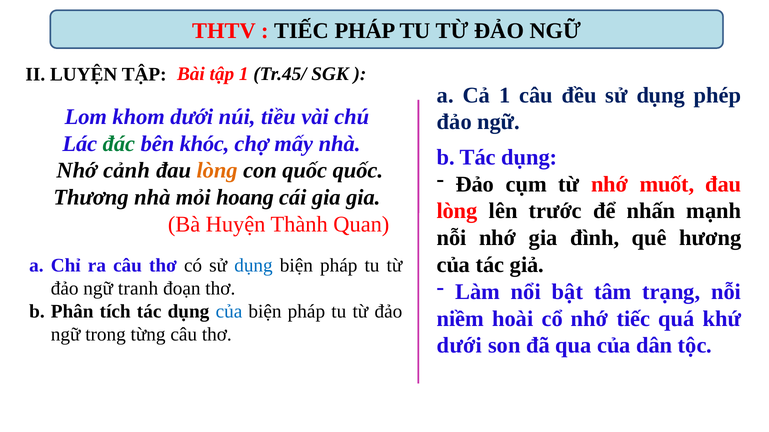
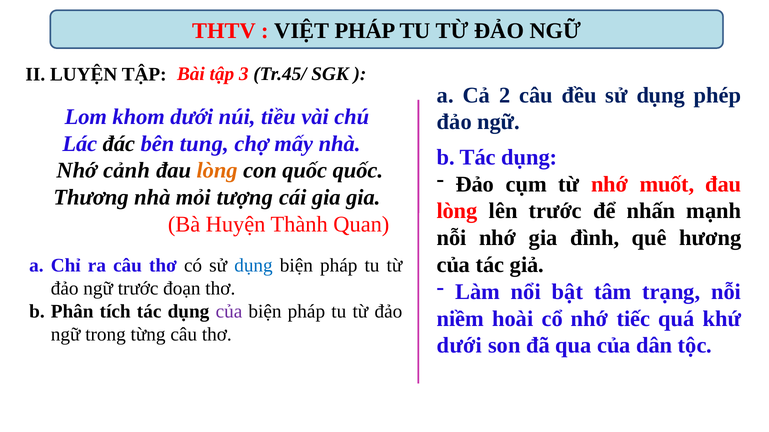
TIẾC at (302, 31): TIẾC -> VIỆT
tập 1: 1 -> 3
Cả 1: 1 -> 2
đác colour: green -> black
khóc: khóc -> tung
hoang: hoang -> tượng
ngữ tranh: tranh -> trước
của at (229, 312) colour: blue -> purple
